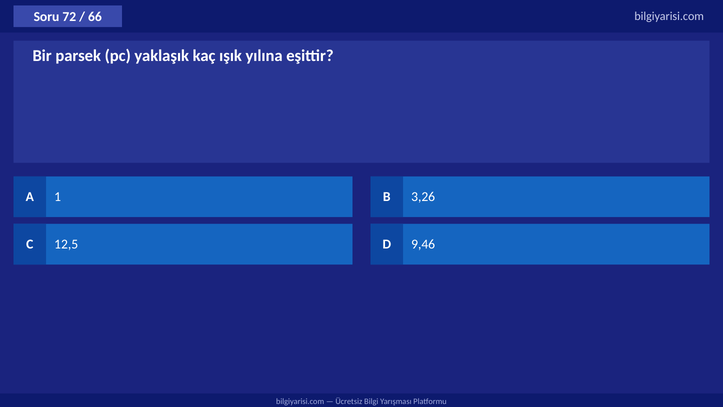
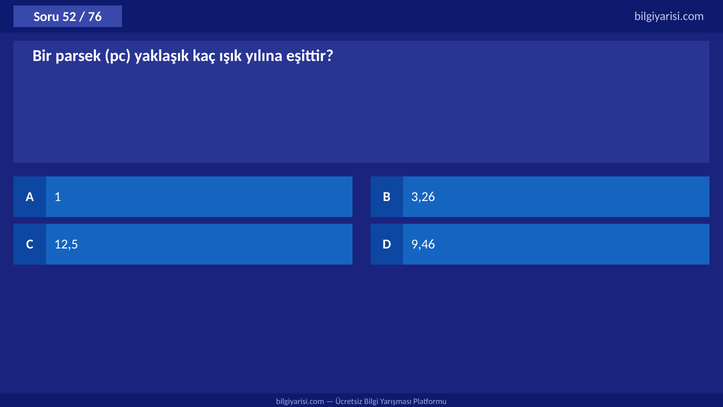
72: 72 -> 52
66: 66 -> 76
